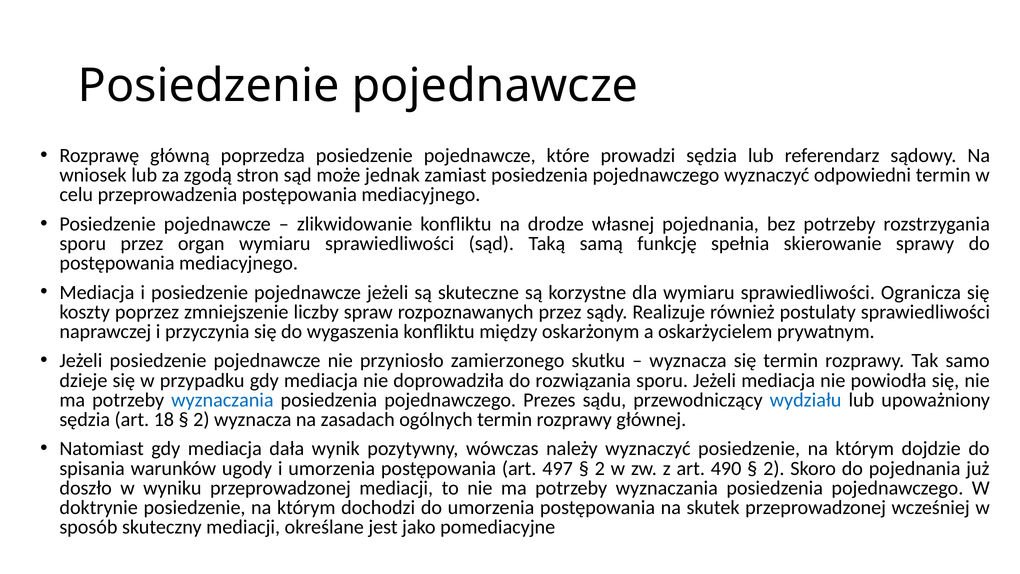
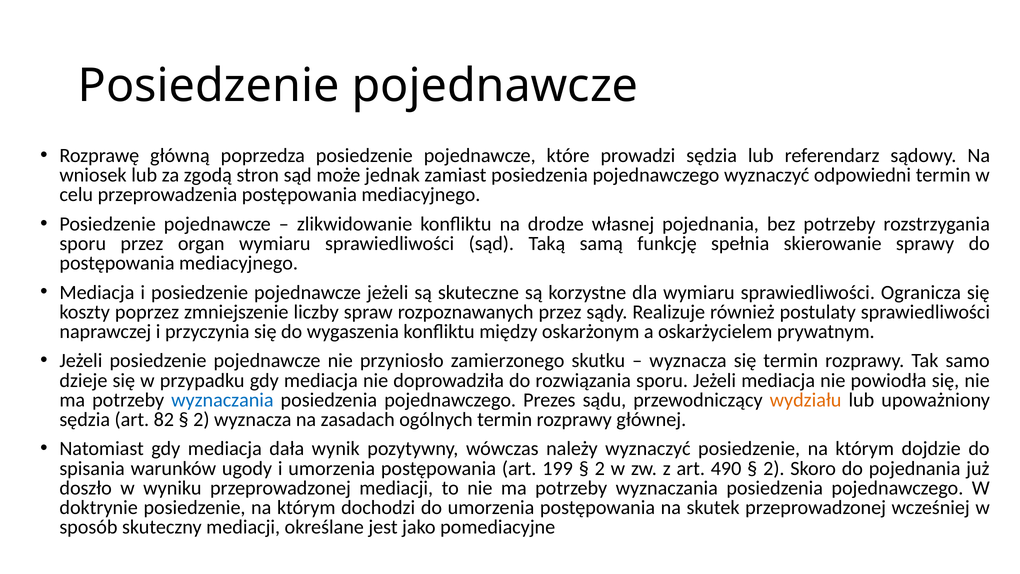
wydziału colour: blue -> orange
18: 18 -> 82
497: 497 -> 199
